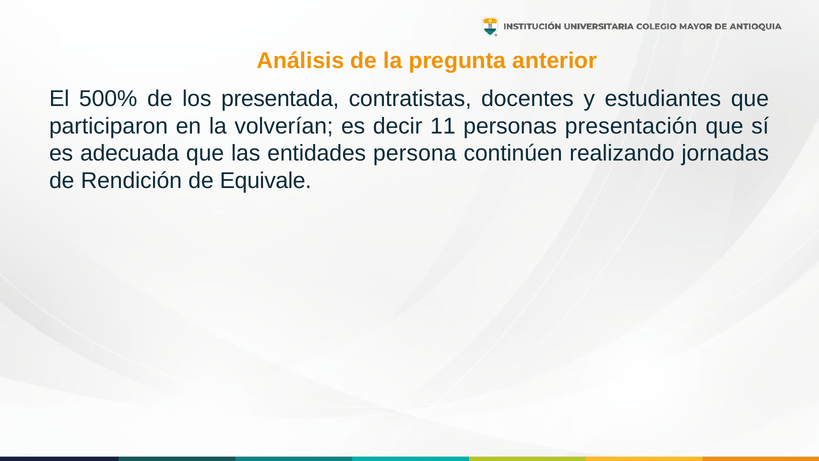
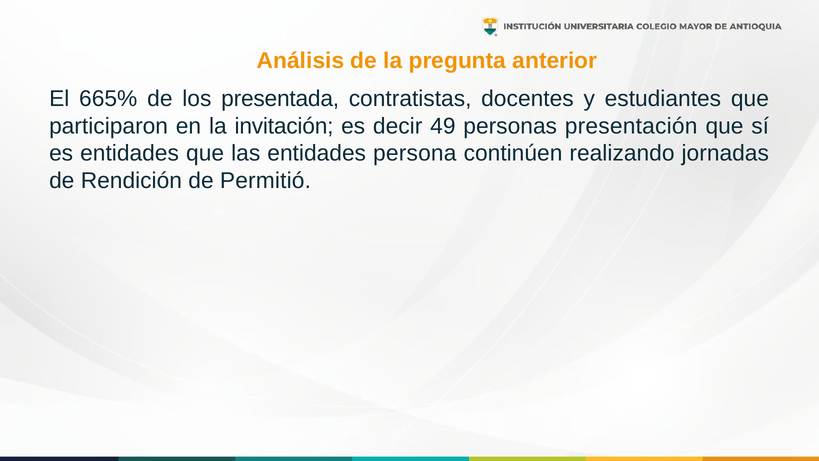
500%: 500% -> 665%
volverían: volverían -> invitación
11: 11 -> 49
es adecuada: adecuada -> entidades
Equivale: Equivale -> Permitió
